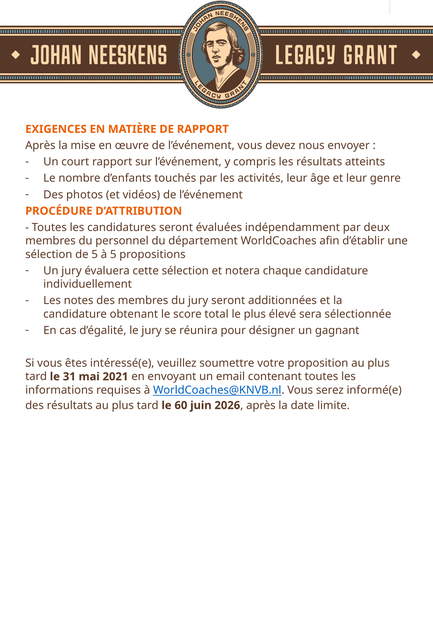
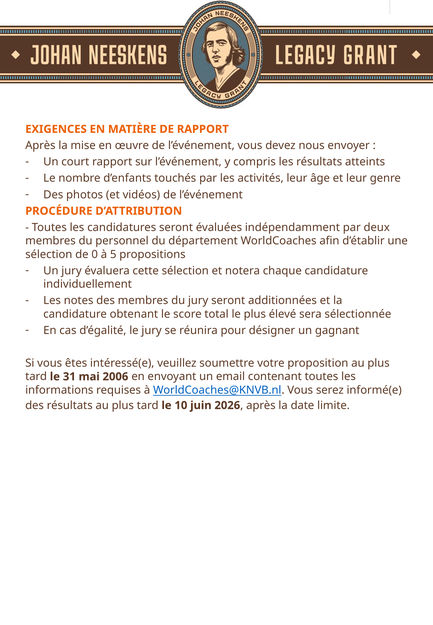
de 5: 5 -> 0
2021: 2021 -> 2006
60: 60 -> 10
